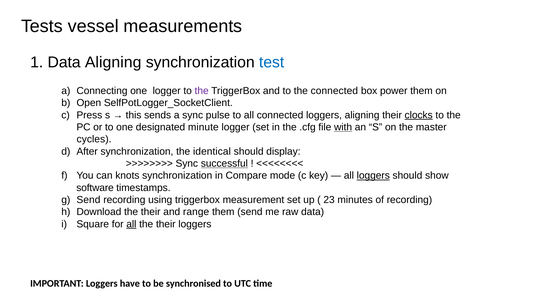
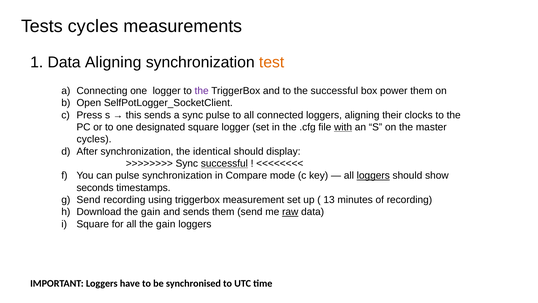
Tests vessel: vessel -> cycles
test colour: blue -> orange
the connected: connected -> successful
clocks underline: present -> none
designated minute: minute -> square
can knots: knots -> pulse
software: software -> seconds
23: 23 -> 13
Download the their: their -> gain
and range: range -> sends
raw underline: none -> present
all at (131, 224) underline: present -> none
their at (166, 224): their -> gain
